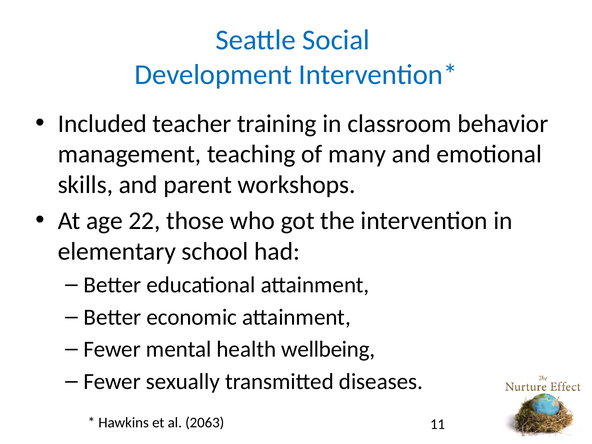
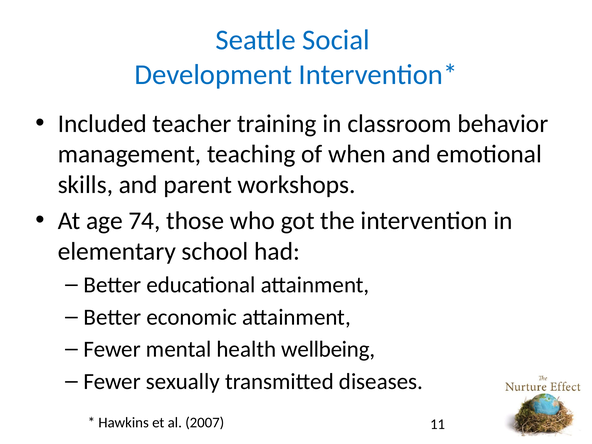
many: many -> when
22: 22 -> 74
2063: 2063 -> 2007
